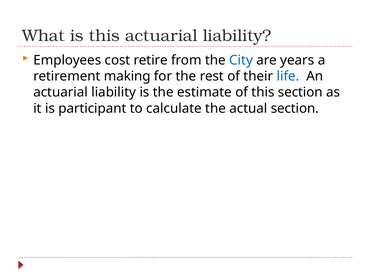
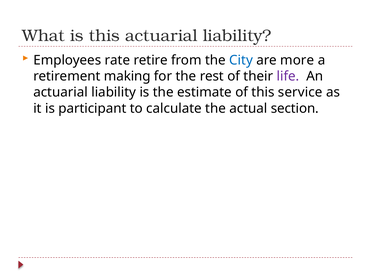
cost: cost -> rate
years: years -> more
life colour: blue -> purple
this section: section -> service
